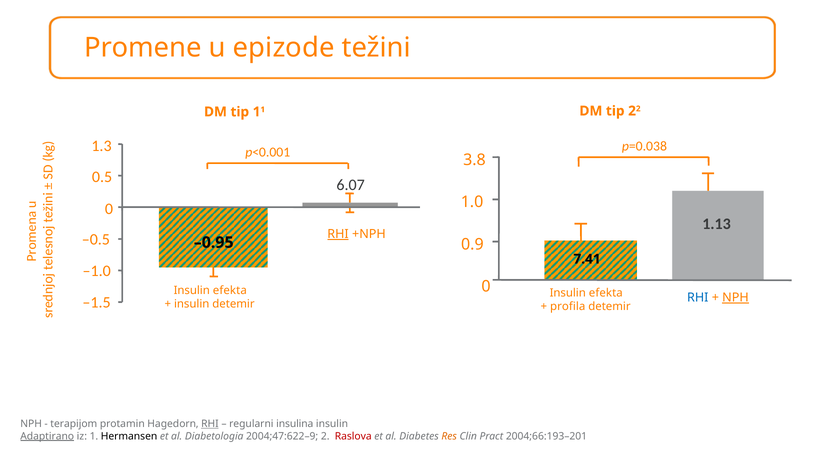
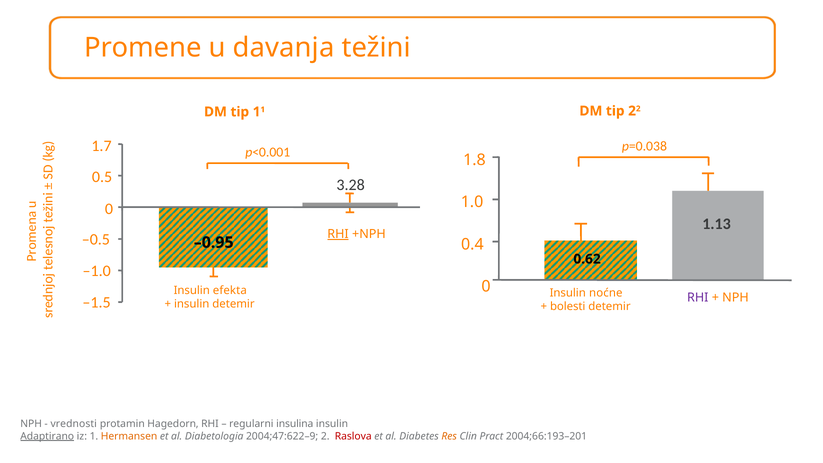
epizode: epizode -> davanja
1.3: 1.3 -> 1.7
3.8: 3.8 -> 1.8
6.07: 6.07 -> 3.28
0.9: 0.9 -> 0.4
7.41: 7.41 -> 0.62
efekta at (606, 293): efekta -> noćne
RHI at (698, 297) colour: blue -> purple
NPH at (735, 297) underline: present -> none
profila: profila -> bolesti
terapijom: terapijom -> vrednosti
RHI at (210, 424) underline: present -> none
Hermansen colour: black -> orange
